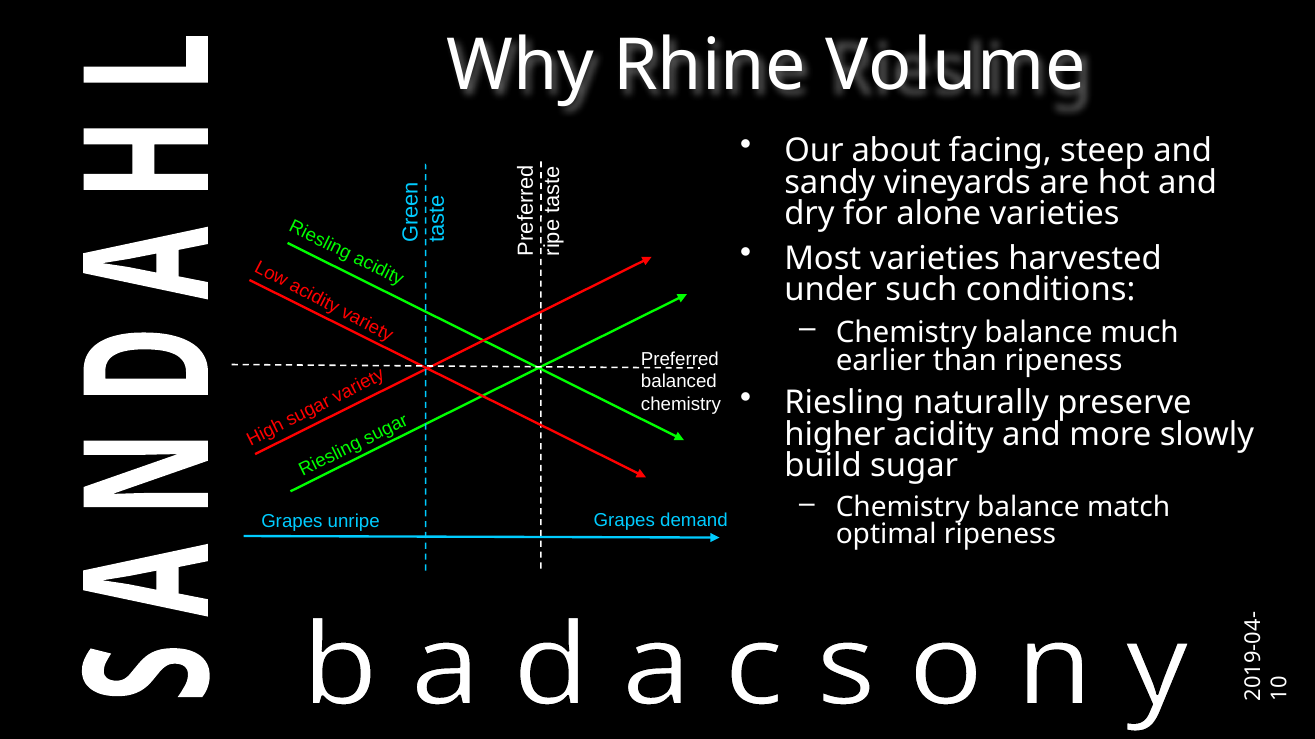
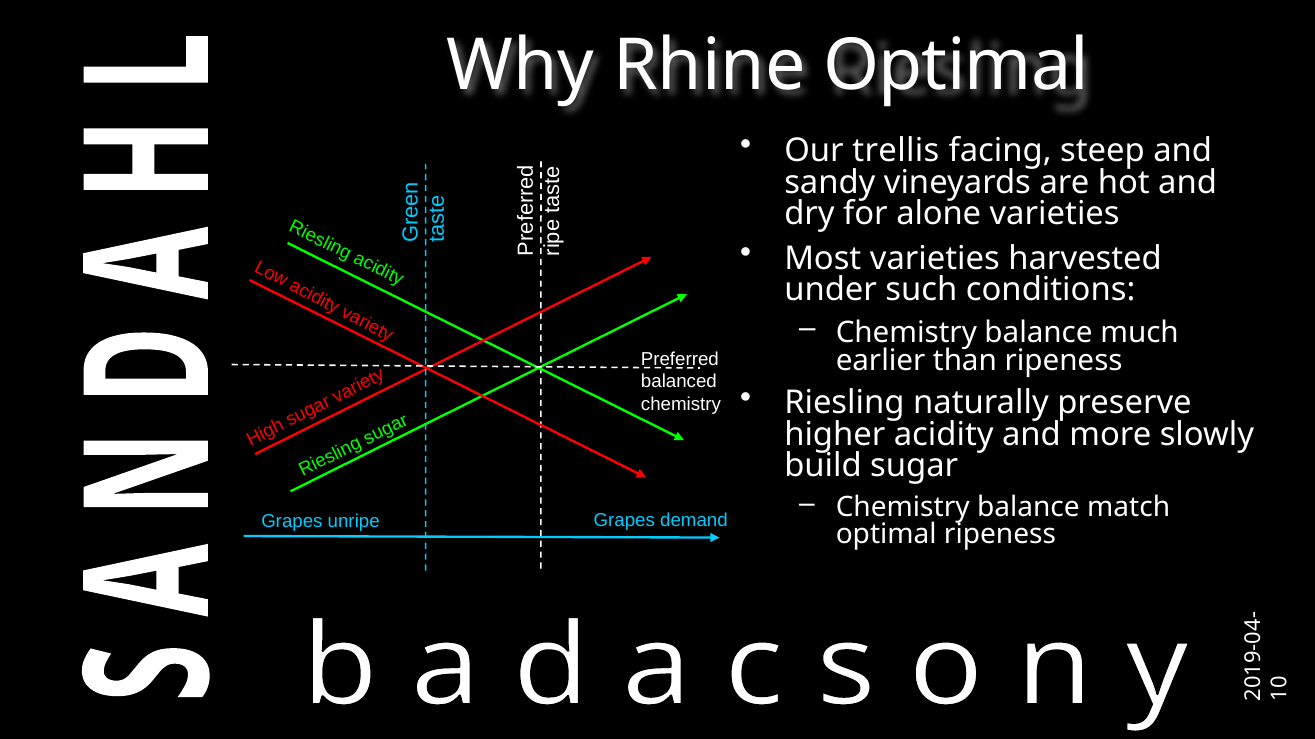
Rhine Volume: Volume -> Optimal
about: about -> trellis
